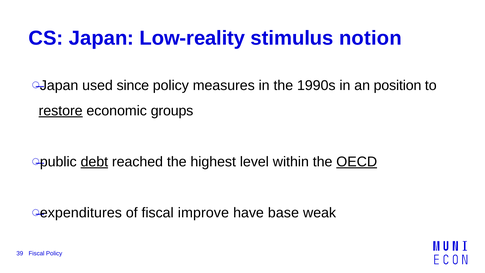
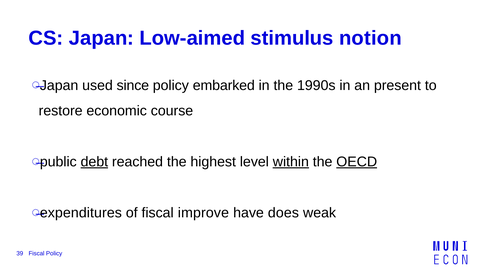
Low-reality: Low-reality -> Low-aimed
measures: measures -> embarked
position: position -> present
restore underline: present -> none
groups: groups -> course
within underline: none -> present
base: base -> does
